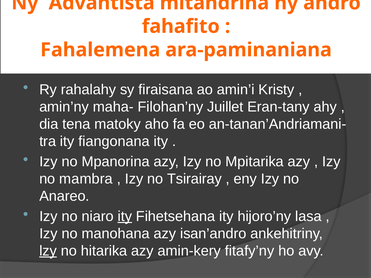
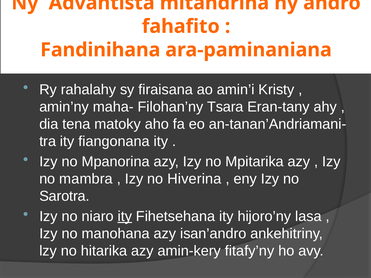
Fahalemena: Fahalemena -> Fandinihana
Juillet: Juillet -> Tsara
Tsirairay: Tsirairay -> Hiverina
Anareo: Anareo -> Sarotra
lzy underline: present -> none
